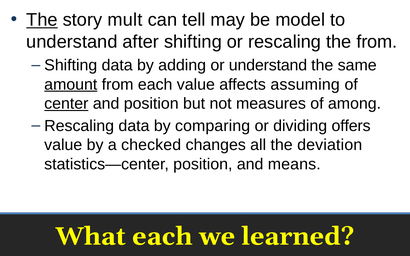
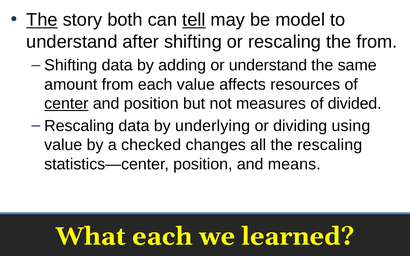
mult: mult -> both
tell underline: none -> present
amount underline: present -> none
assuming: assuming -> resources
among: among -> divided
comparing: comparing -> underlying
offers: offers -> using
the deviation: deviation -> rescaling
